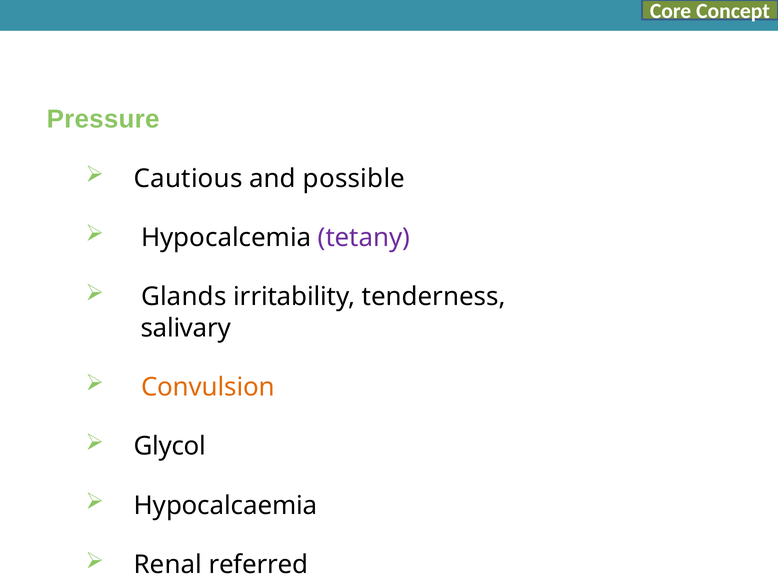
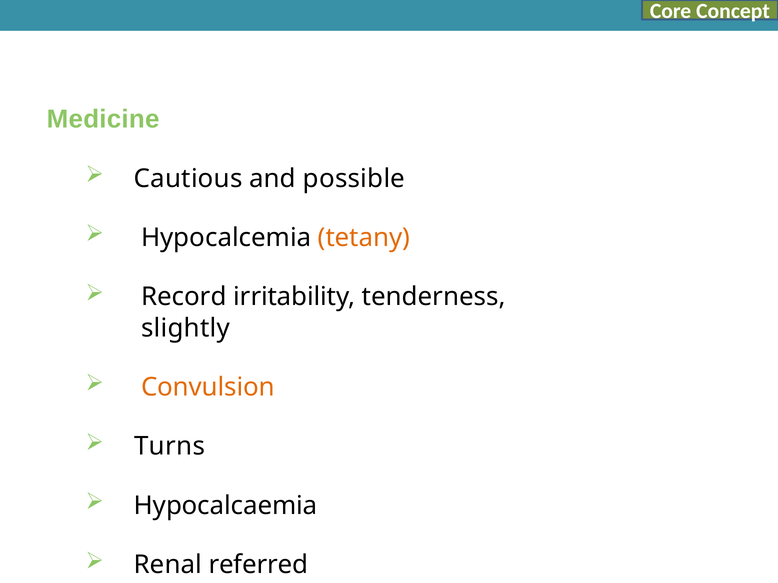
Pressure: Pressure -> Medicine
tetany colour: purple -> orange
Glands: Glands -> Record
salivary: salivary -> slightly
Glycol: Glycol -> Turns
